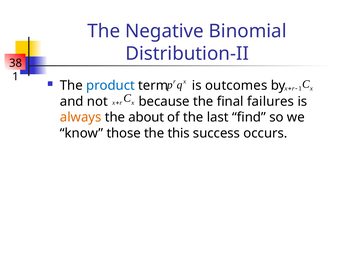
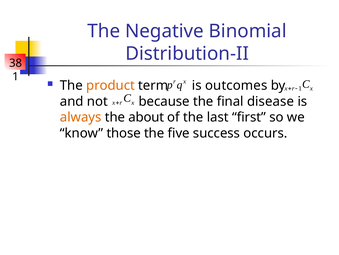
product colour: blue -> orange
failures: failures -> disease
find: find -> first
this: this -> five
